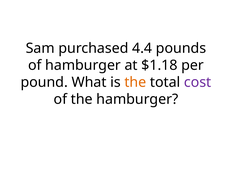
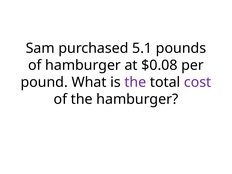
4.4: 4.4 -> 5.1
$1.18: $1.18 -> $0.08
the at (135, 82) colour: orange -> purple
